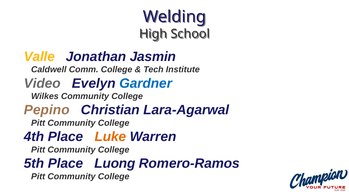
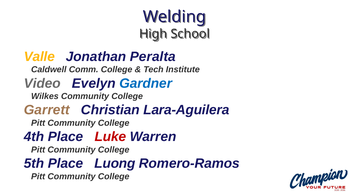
Jasmin: Jasmin -> Peralta
Pepino: Pepino -> Garrett
Lara-Agarwal: Lara-Agarwal -> Lara-Aguilera
Luke colour: orange -> red
